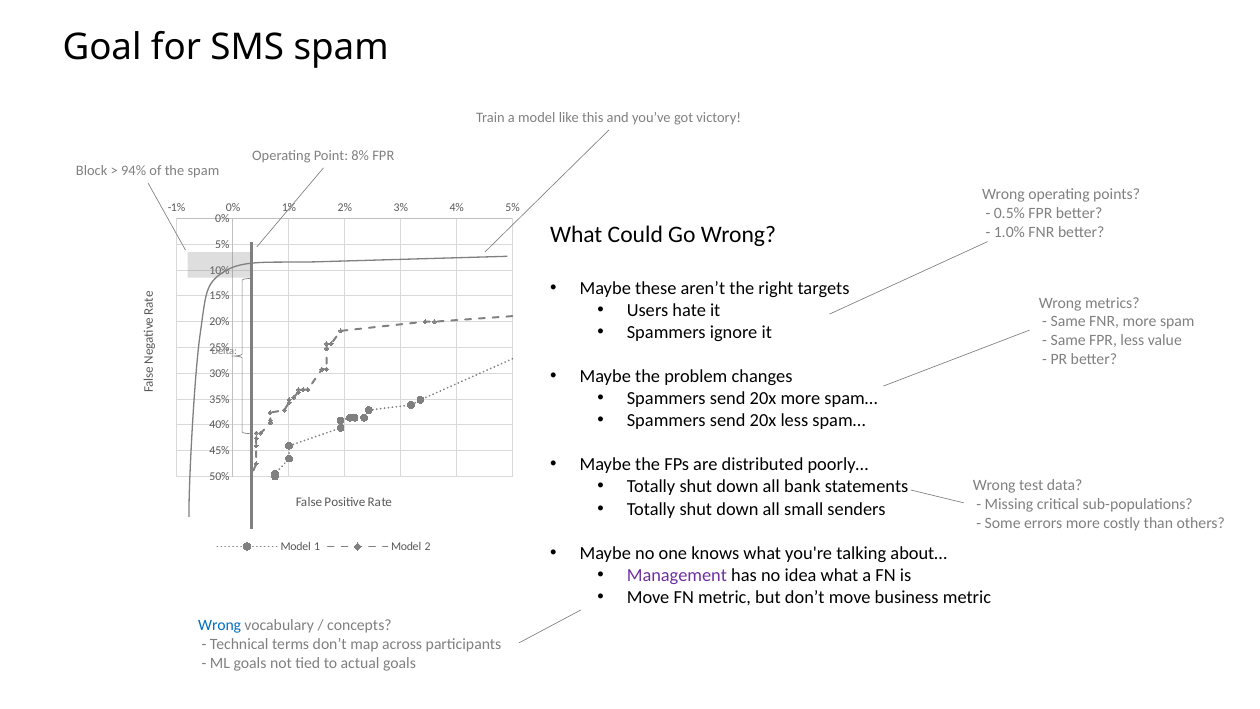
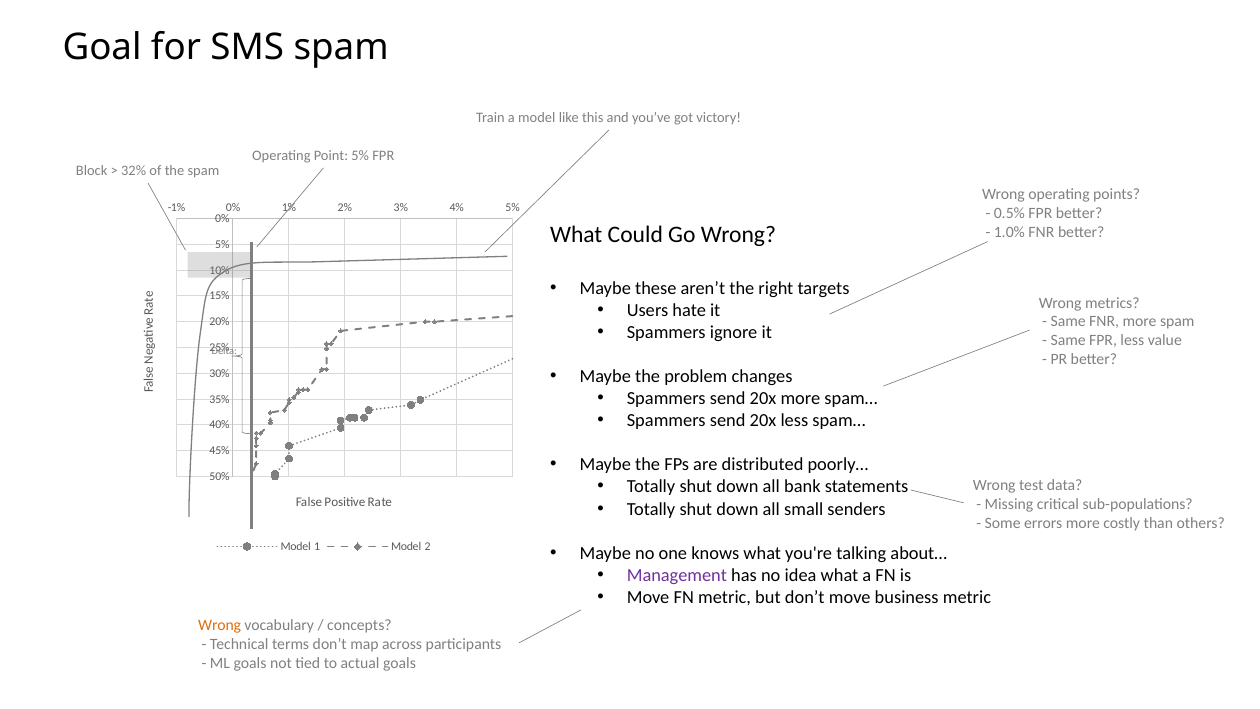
Point 8%: 8% -> 5%
94%: 94% -> 32%
Wrong at (220, 625) colour: blue -> orange
